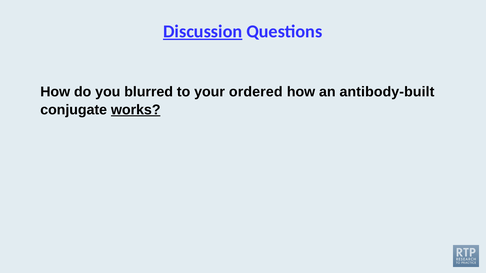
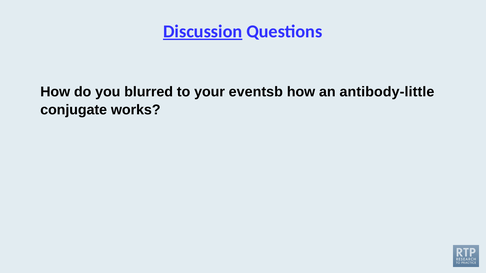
ordered: ordered -> eventsb
antibody-built: antibody-built -> antibody-little
works underline: present -> none
